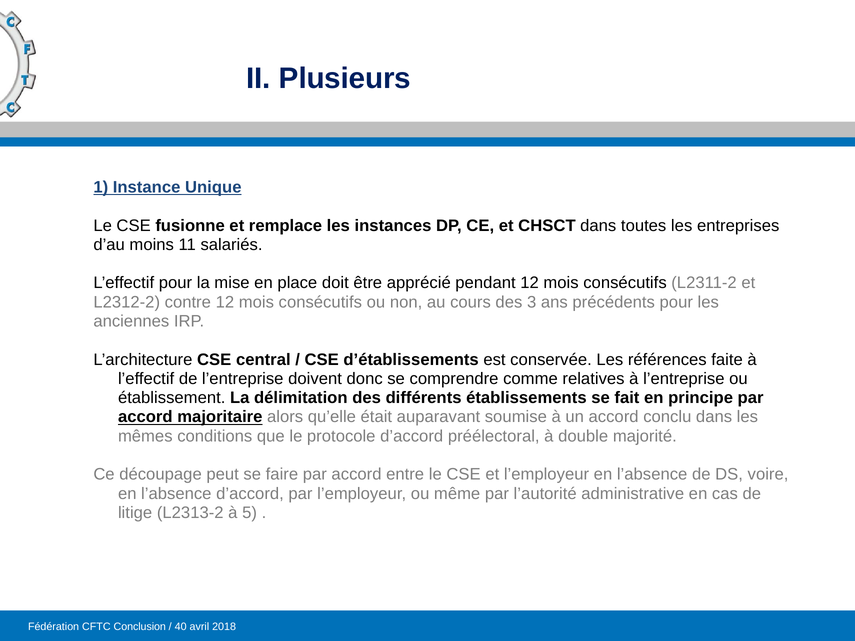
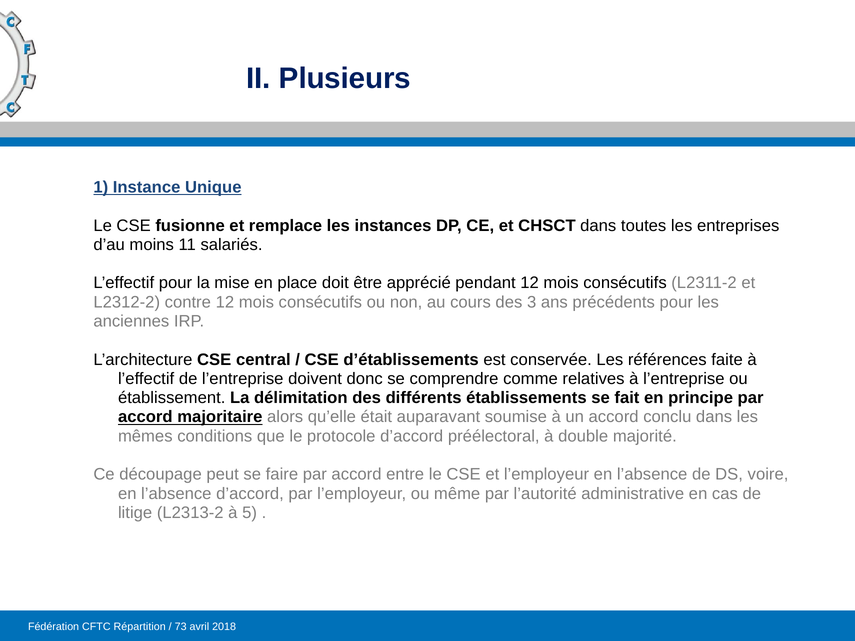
Conclusion: Conclusion -> Répartition
40: 40 -> 73
